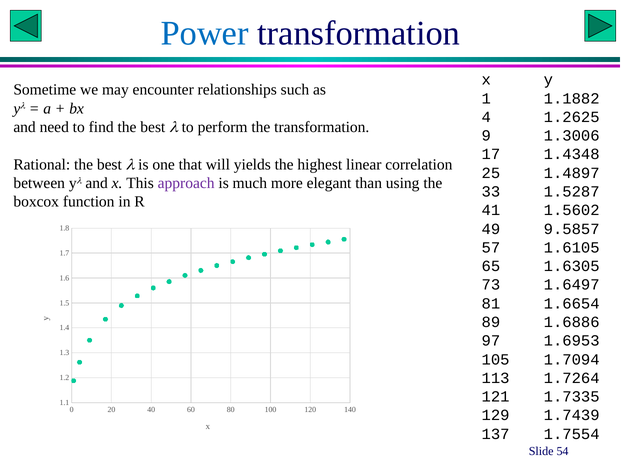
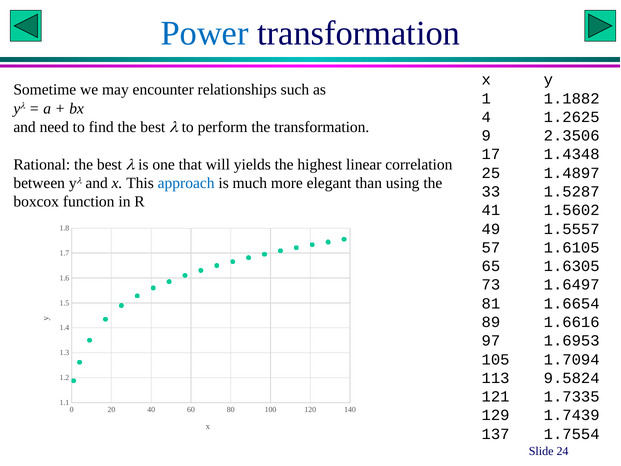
1.3006: 1.3006 -> 2.3506
approach colour: purple -> blue
9.5857: 9.5857 -> 1.5557
1.6886: 1.6886 -> 1.6616
1.7264: 1.7264 -> 9.5824
54: 54 -> 24
